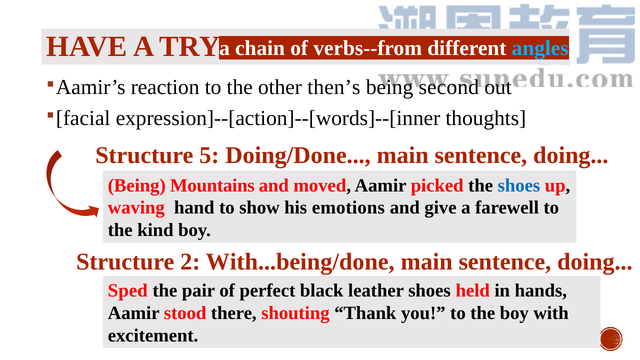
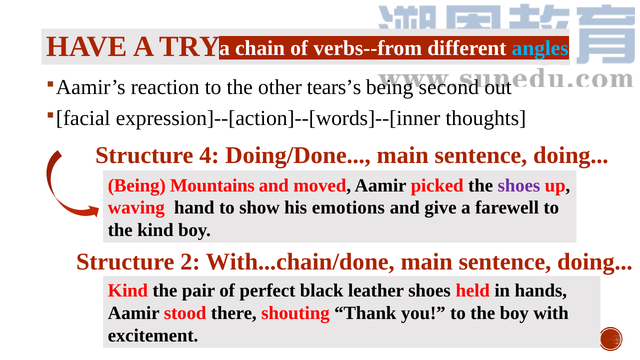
then’s: then’s -> tears’s
5: 5 -> 4
shoes at (519, 185) colour: blue -> purple
With...being/done: With...being/done -> With...chain/done
Sped at (128, 291): Sped -> Kind
